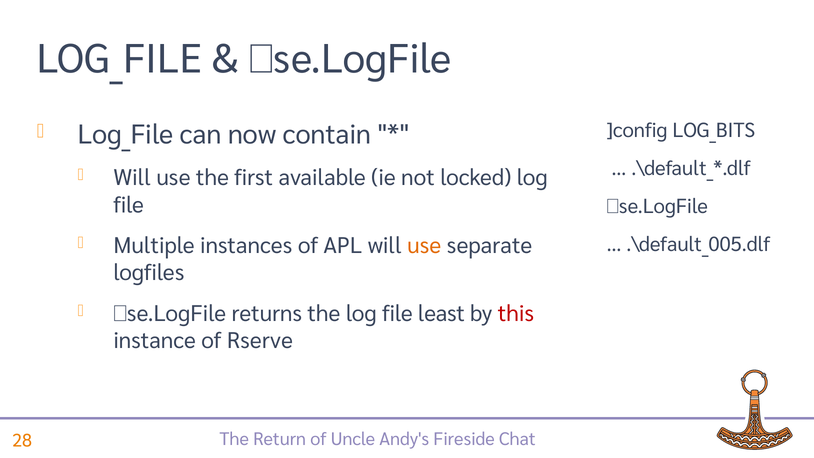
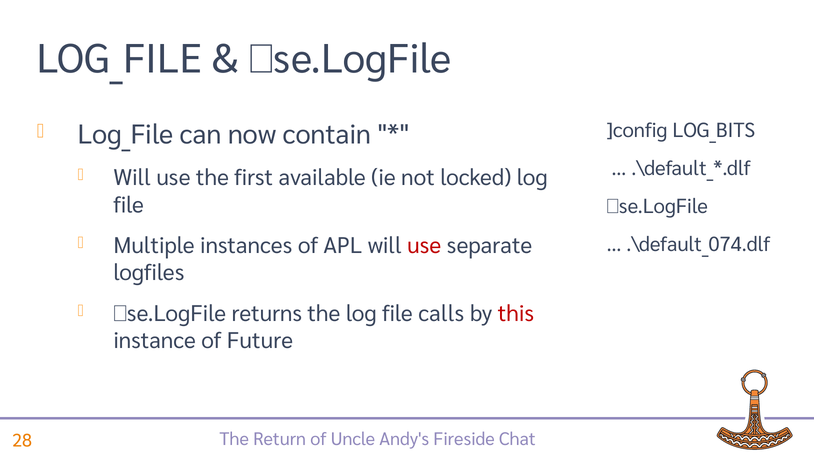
use at (424, 246) colour: orange -> red
.\default_005.dlf: .\default_005.dlf -> .\default_074.dlf
least: least -> calls
Rserve: Rserve -> Future
